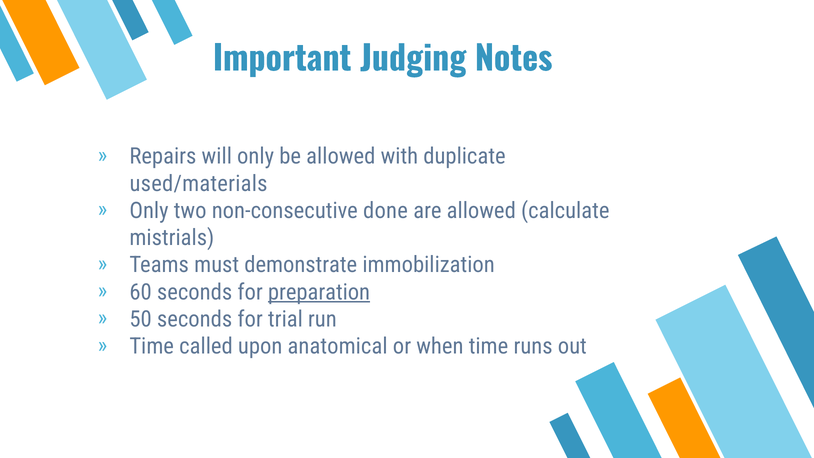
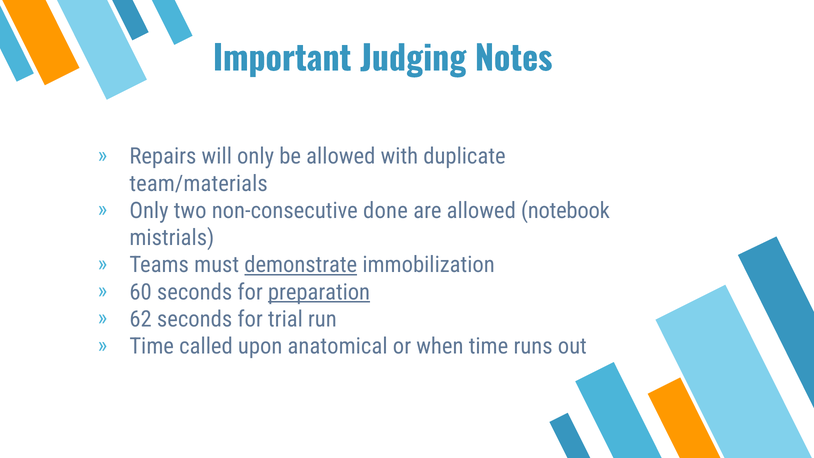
used/materials: used/materials -> team/materials
calculate: calculate -> notebook
demonstrate underline: none -> present
50: 50 -> 62
